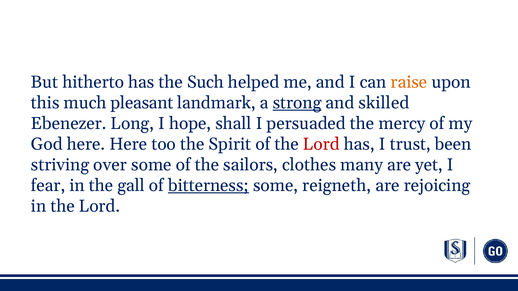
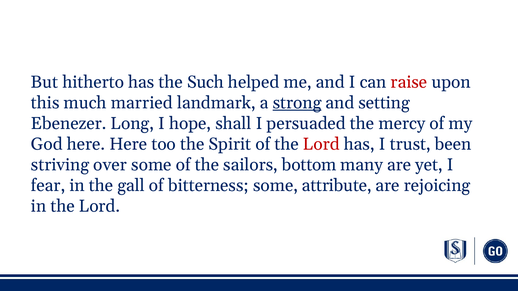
raise colour: orange -> red
pleasant: pleasant -> married
skilled: skilled -> setting
clothes: clothes -> bottom
bitterness underline: present -> none
reigneth: reigneth -> attribute
